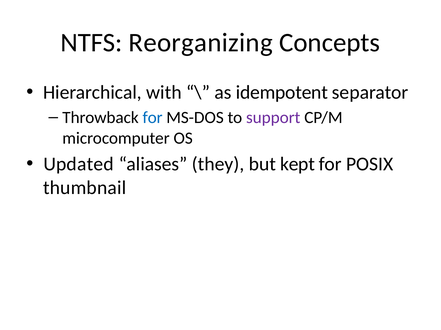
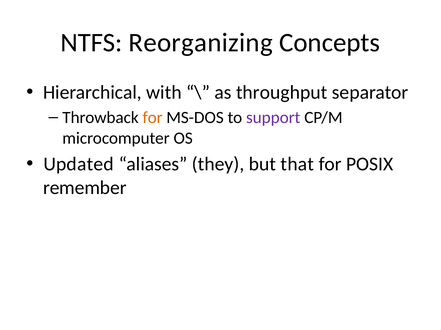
idempotent: idempotent -> throughput
for at (153, 118) colour: blue -> orange
kept: kept -> that
thumbnail: thumbnail -> remember
